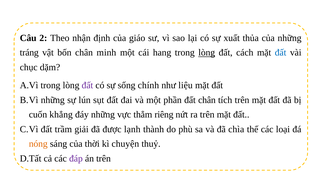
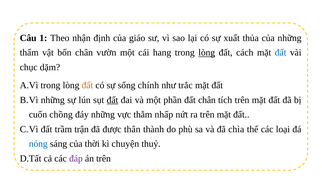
2: 2 -> 1
tráng: tráng -> thẩm
minh: minh -> vườn
đất at (87, 85) colour: purple -> orange
liệu: liệu -> trắc
đất at (112, 100) underline: none -> present
khẳng: khẳng -> chồng
riêng: riêng -> nhấp
giải: giải -> trận
lạnh: lạnh -> thân
nóng colour: orange -> blue
